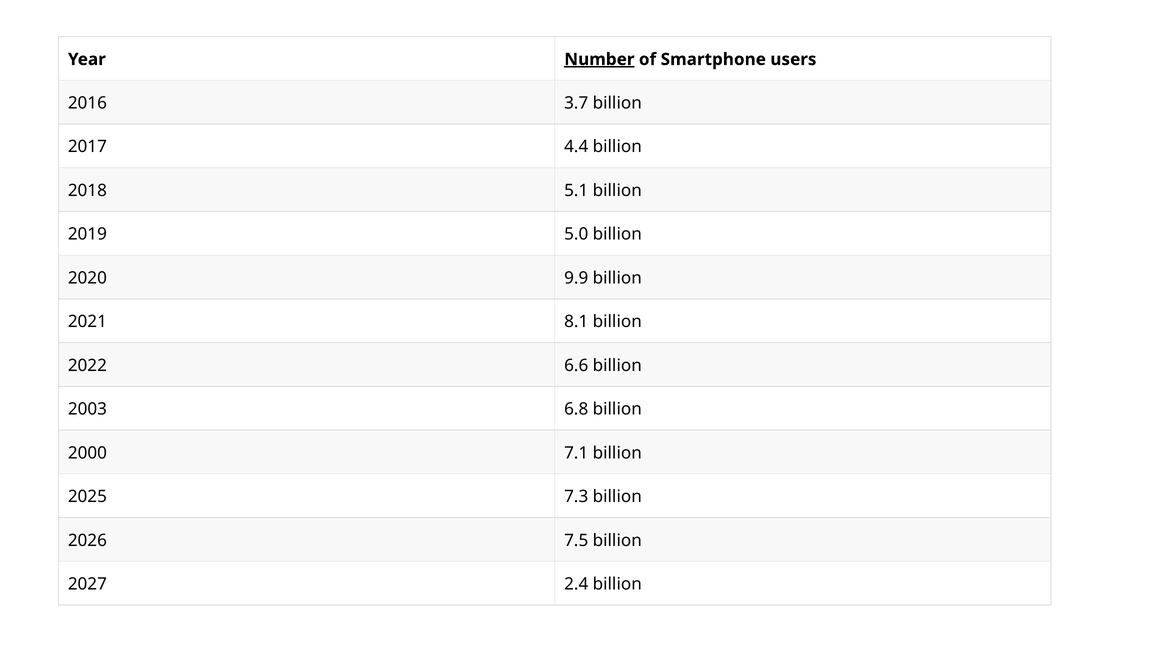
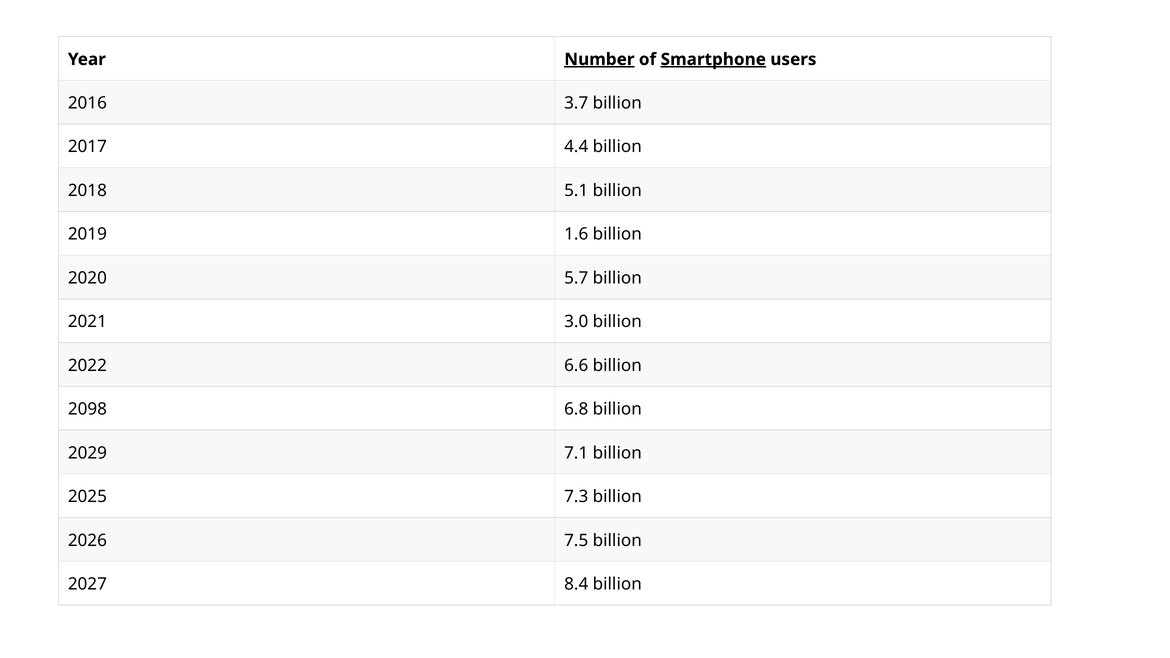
Smartphone underline: none -> present
5.0: 5.0 -> 1.6
9.9: 9.9 -> 5.7
8.1: 8.1 -> 3.0
2003: 2003 -> 2098
2000: 2000 -> 2029
2.4: 2.4 -> 8.4
